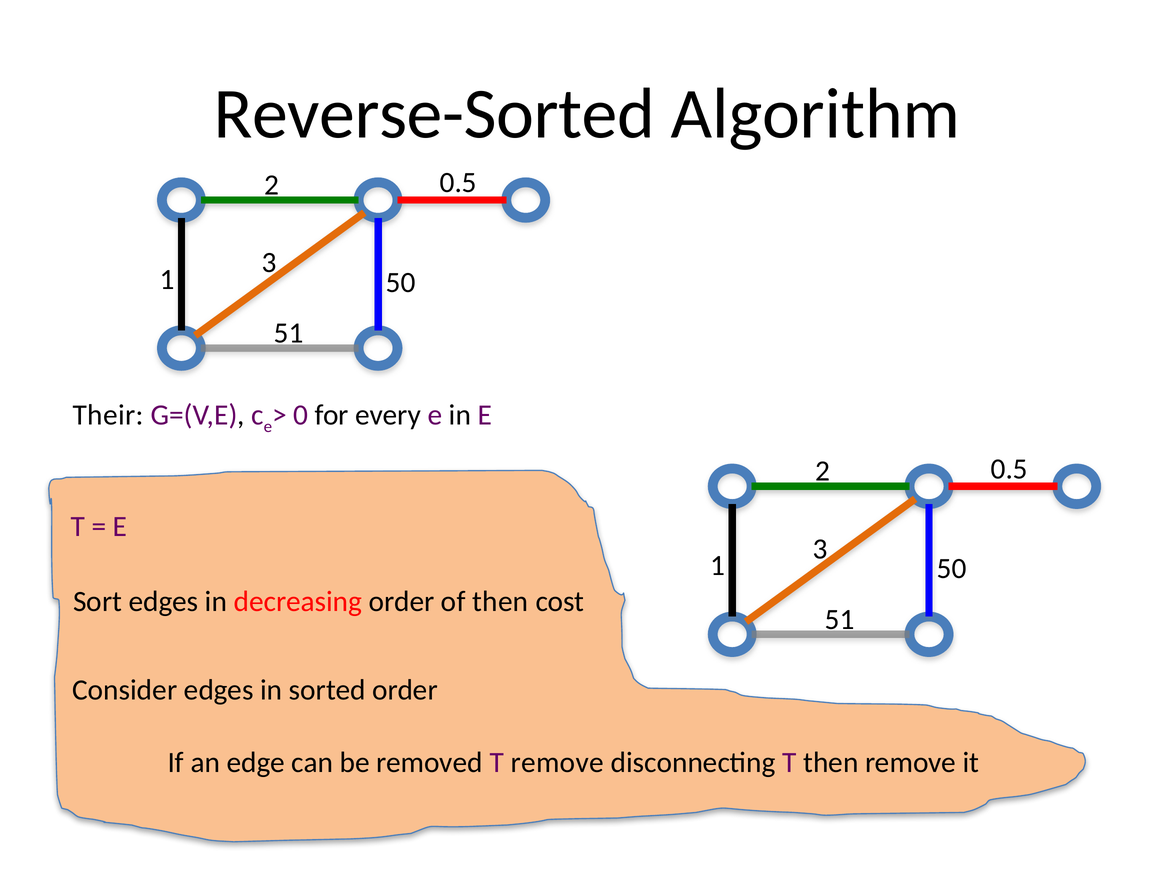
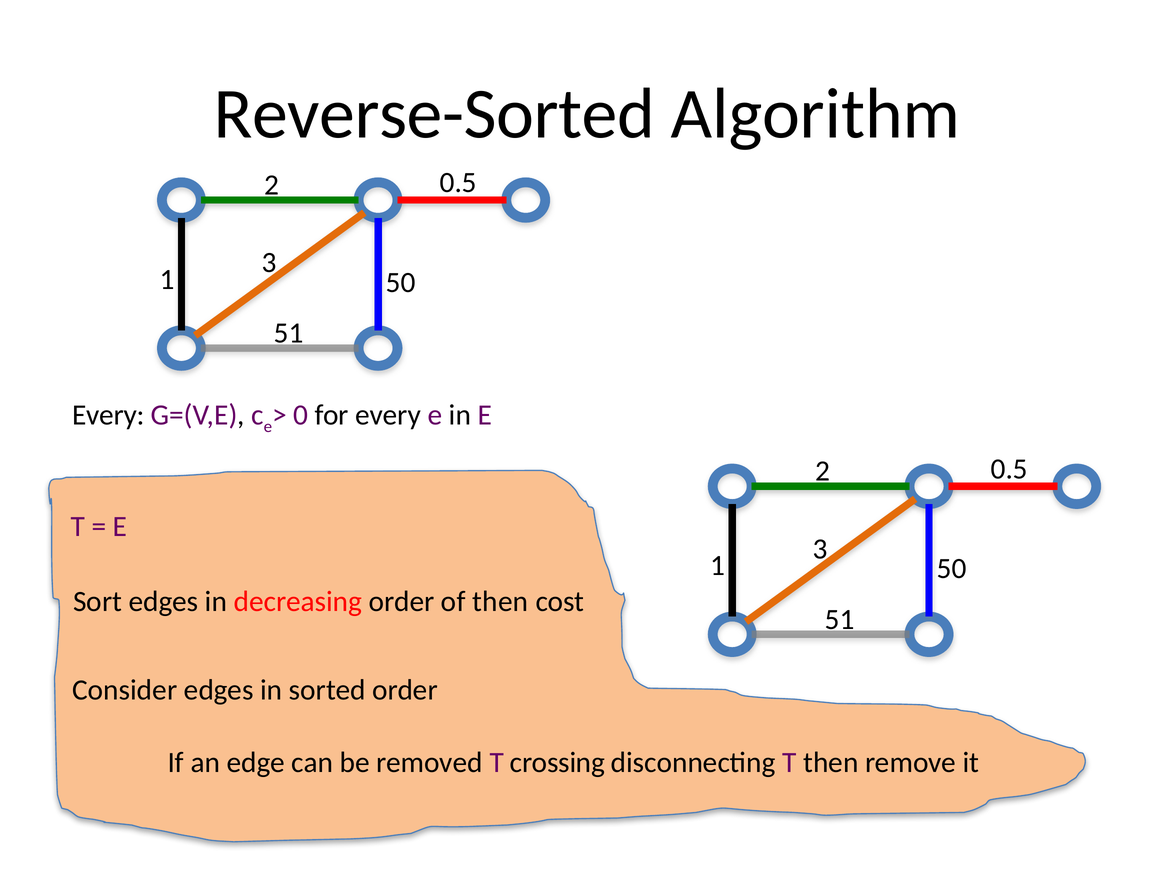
Their at (108, 415): Their -> Every
T remove: remove -> crossing
